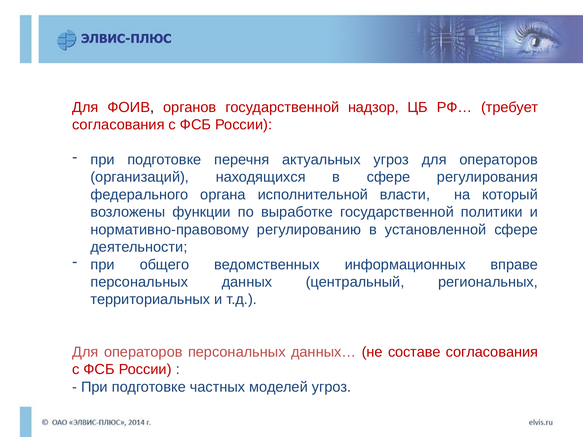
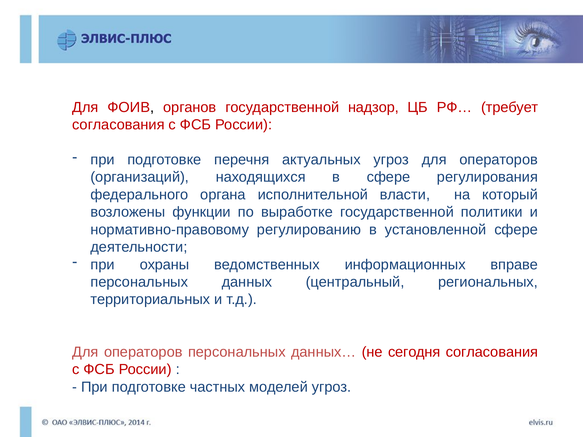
общего: общего -> охраны
составе: составе -> сегодня
